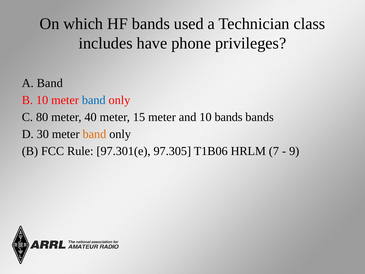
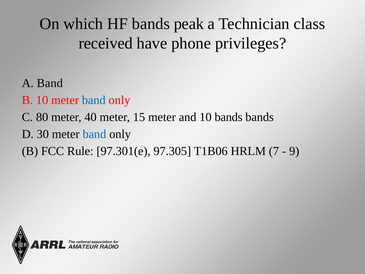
used: used -> peak
includes: includes -> received
band at (94, 134) colour: orange -> blue
